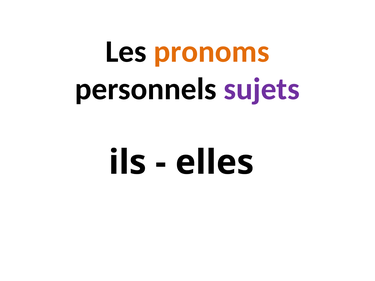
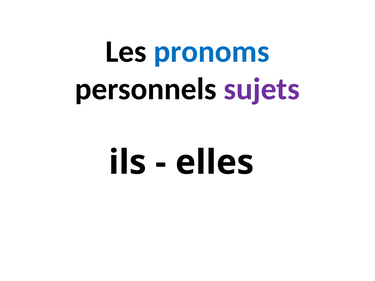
pronoms colour: orange -> blue
